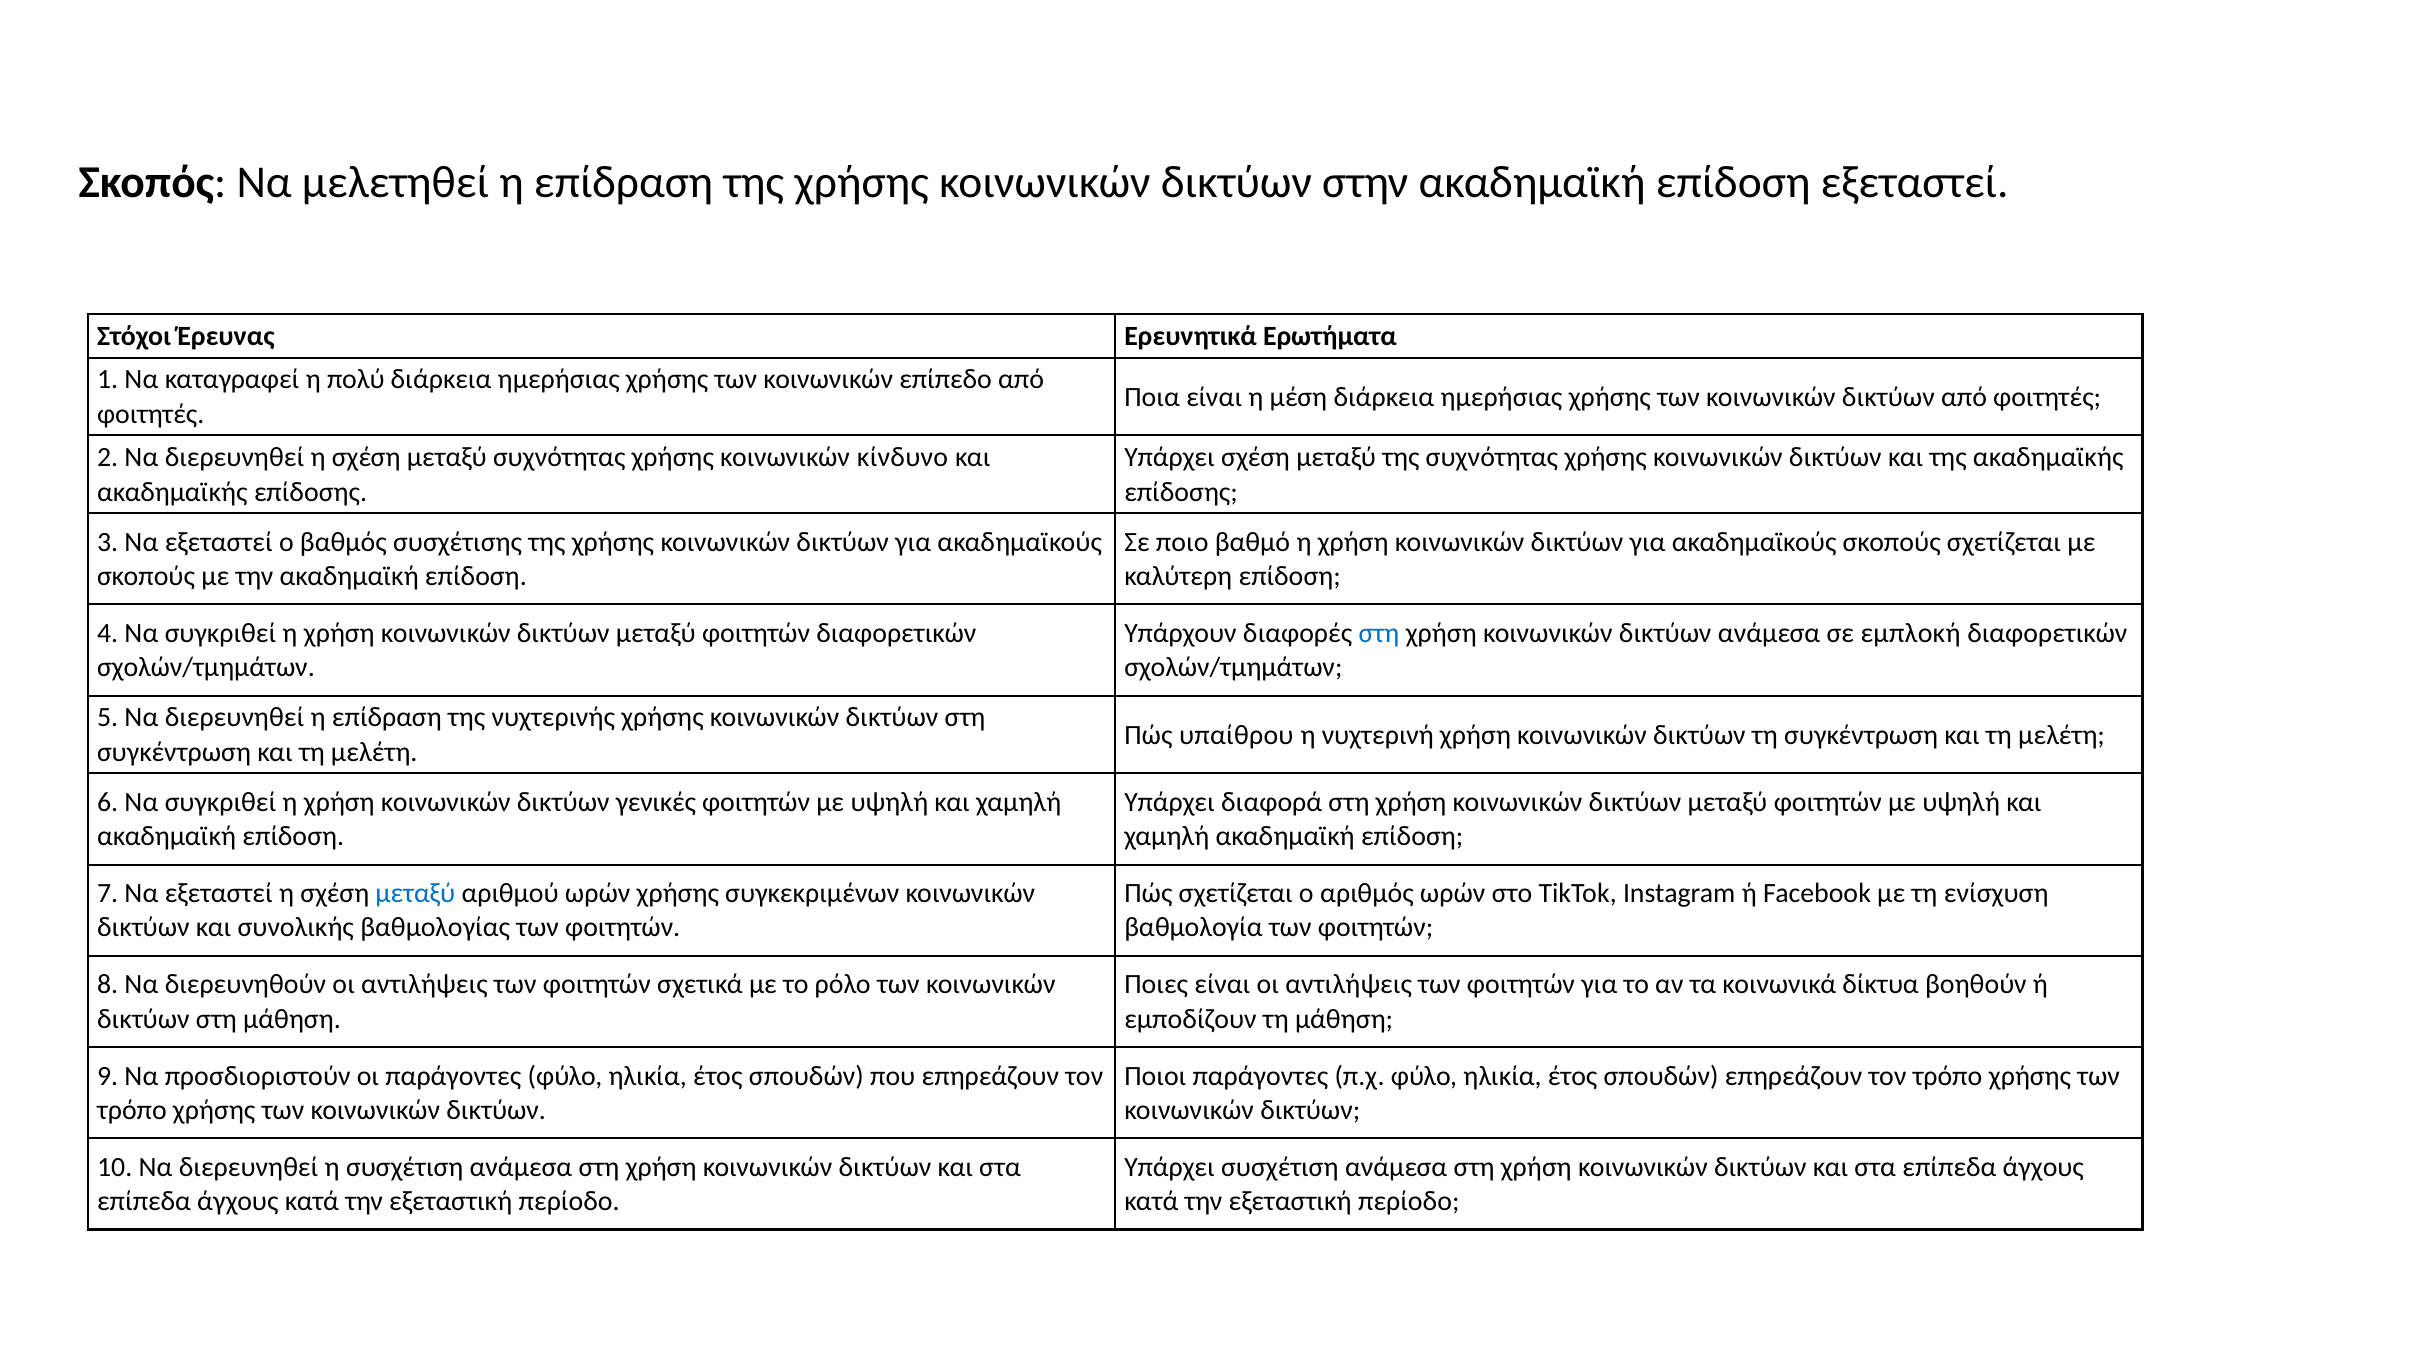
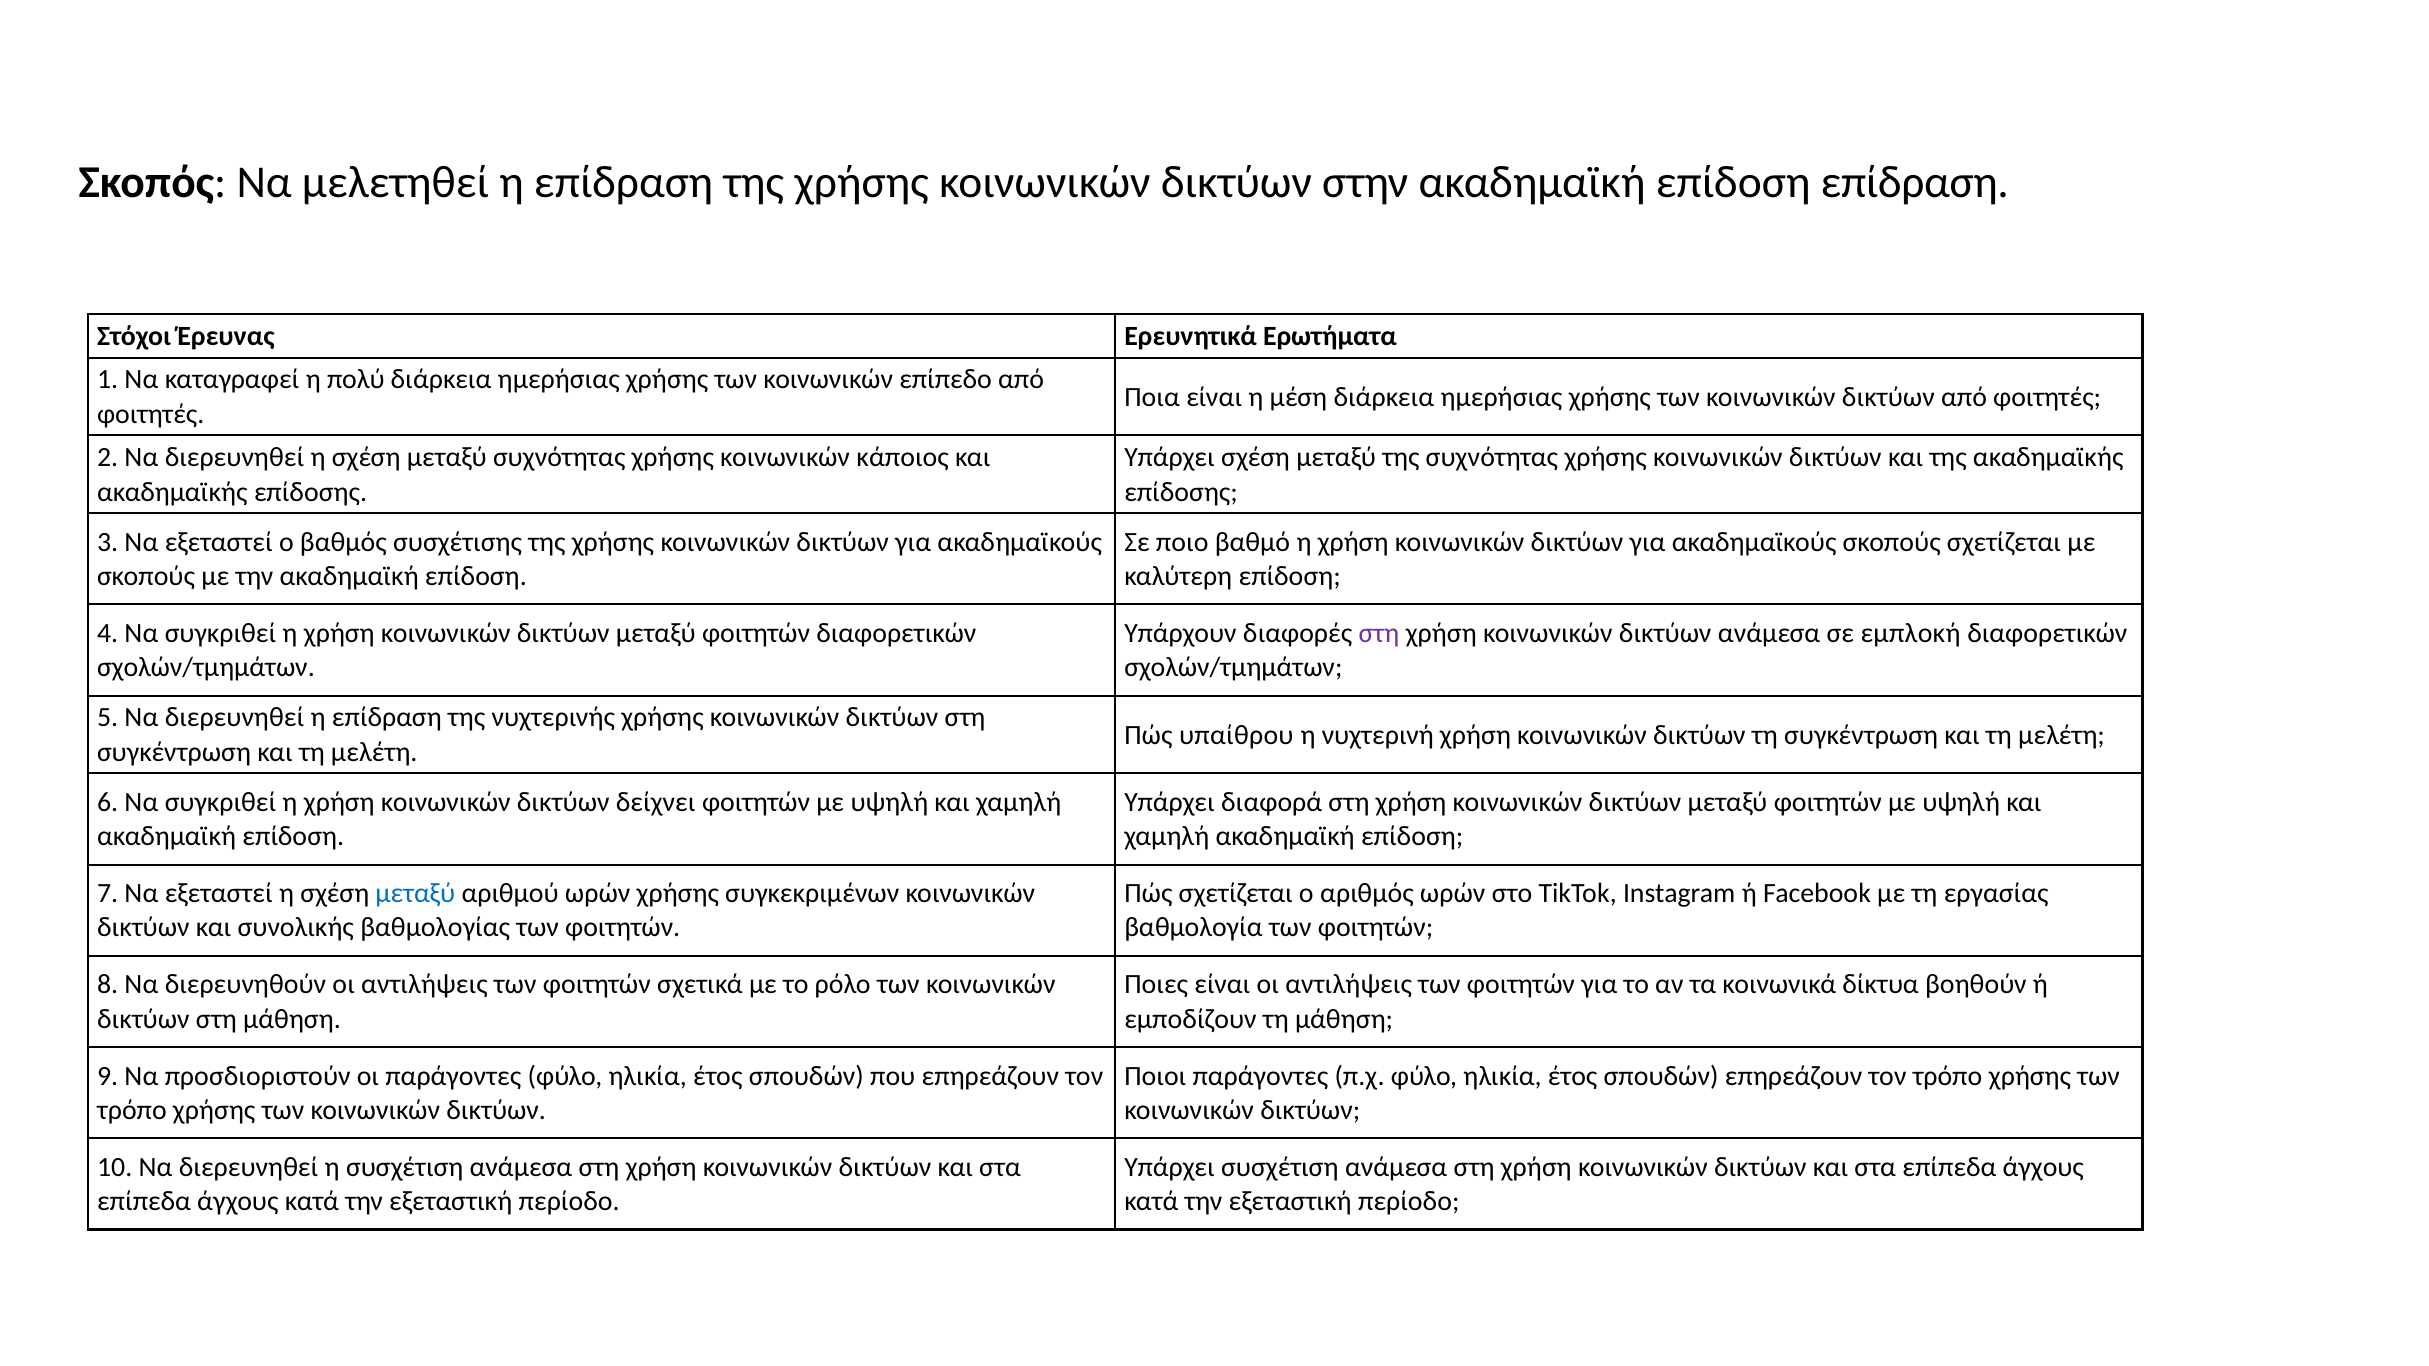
επίδοση εξεταστεί: εξεταστεί -> επίδραση
κίνδυνο: κίνδυνο -> κάποιος
στη at (1379, 633) colour: blue -> purple
γενικές: γενικές -> δείχνει
ενίσχυση: ενίσχυση -> εργασίας
